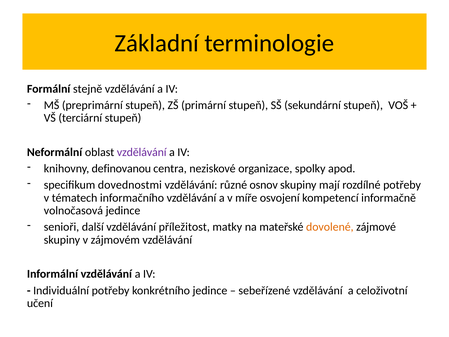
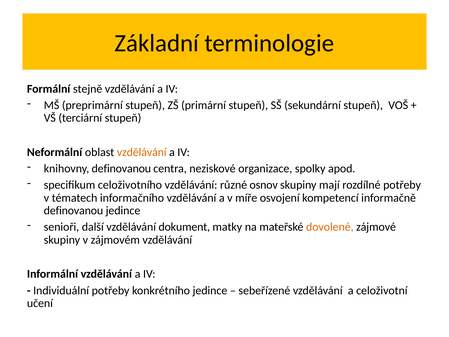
vzdělávání at (142, 152) colour: purple -> orange
dovednostmi: dovednostmi -> celoživotního
volnočasová at (73, 210): volnočasová -> definovanou
příležitost: příležitost -> dokument
